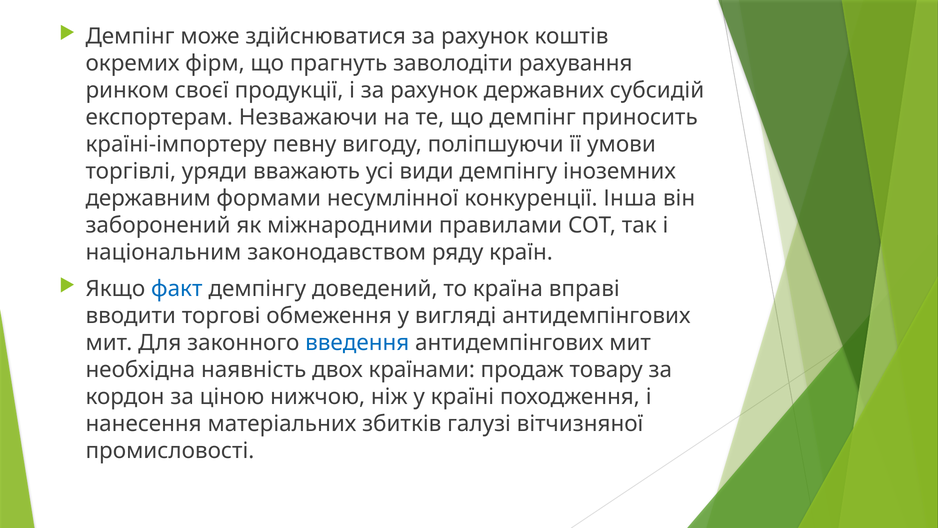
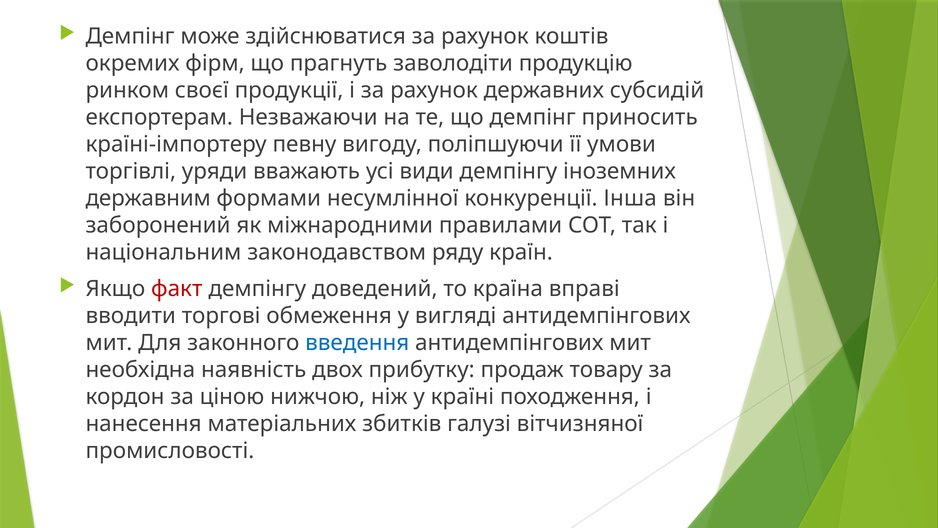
рахування: рахування -> продукцію
факт colour: blue -> red
країнами: країнами -> прибутку
